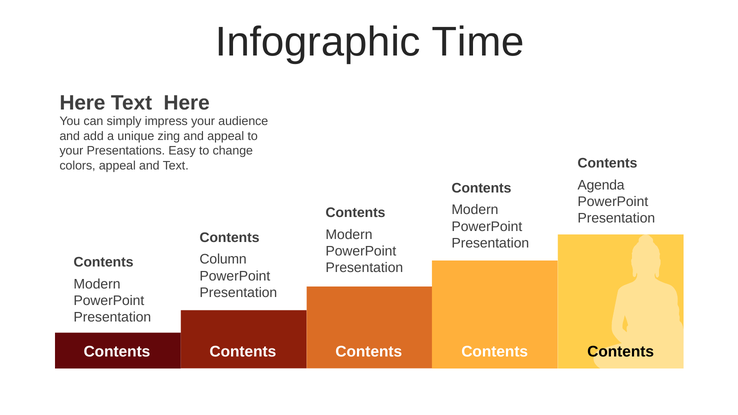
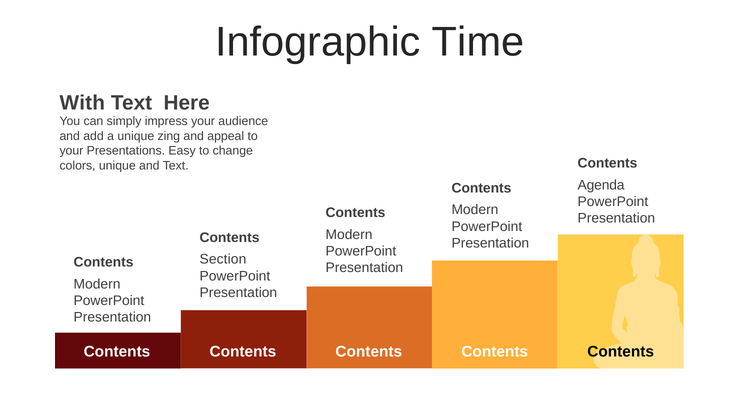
Here at (82, 103): Here -> With
colors appeal: appeal -> unique
Column: Column -> Section
